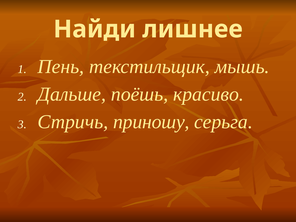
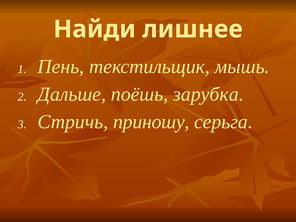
красиво: красиво -> зарубка
